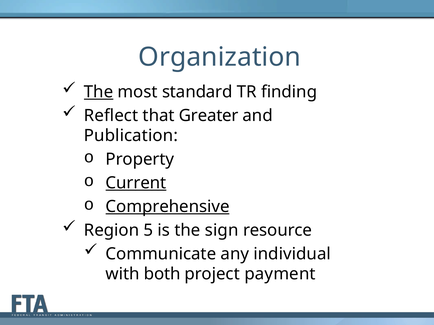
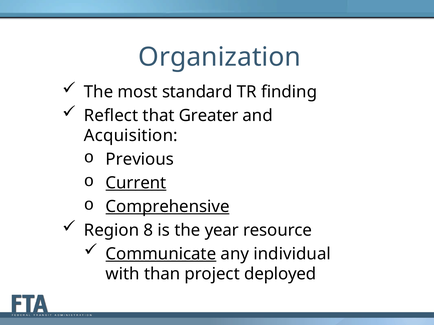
The at (99, 92) underline: present -> none
Publication: Publication -> Acquisition
Property: Property -> Previous
5: 5 -> 8
sign: sign -> year
Communicate underline: none -> present
both: both -> than
payment: payment -> deployed
